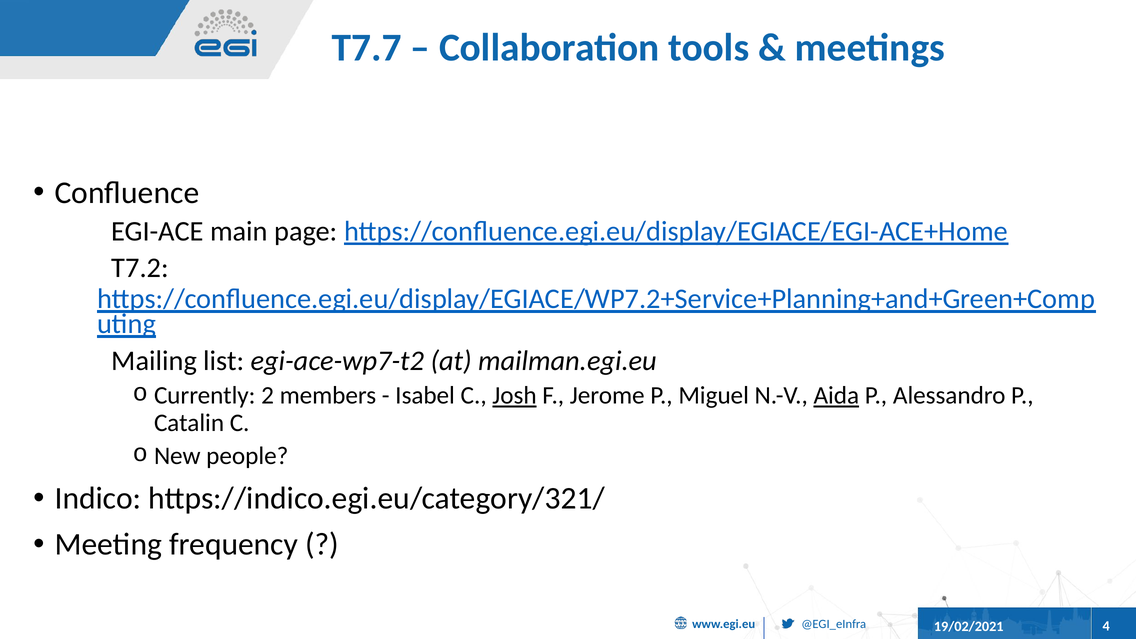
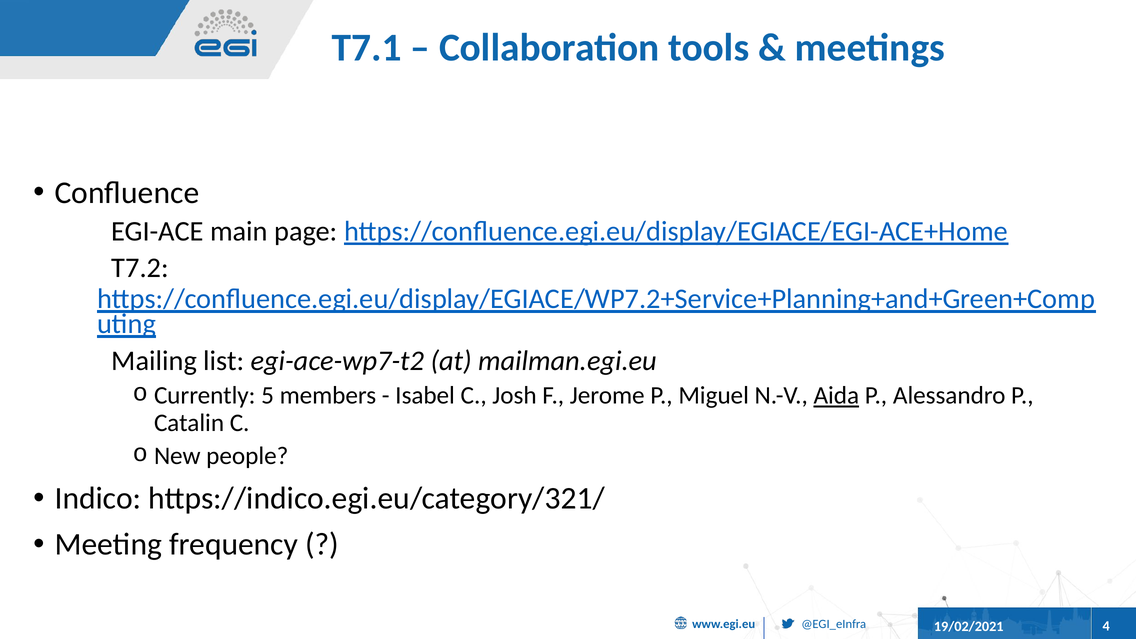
T7.7: T7.7 -> T7.1
2: 2 -> 5
Josh underline: present -> none
